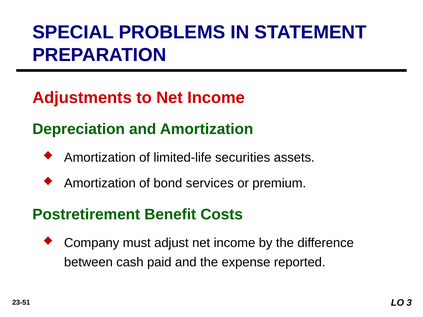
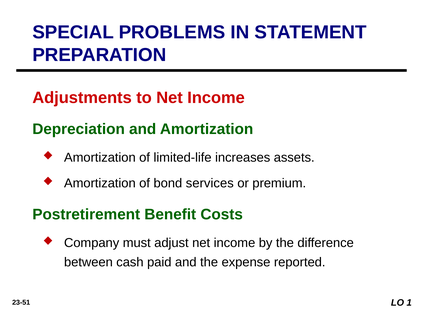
securities: securities -> increases
3: 3 -> 1
